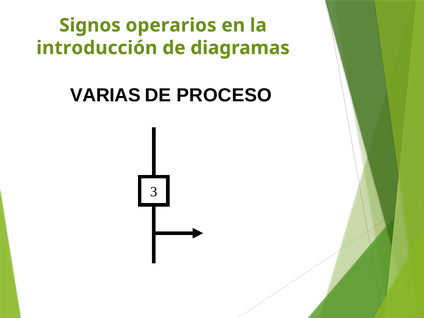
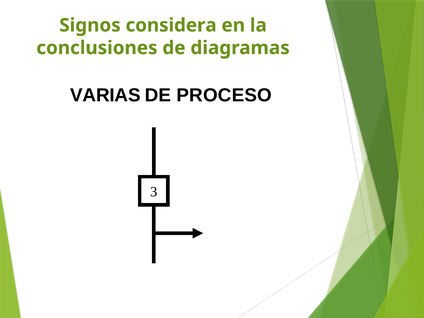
operarios: operarios -> considera
introducción: introducción -> conclusiones
